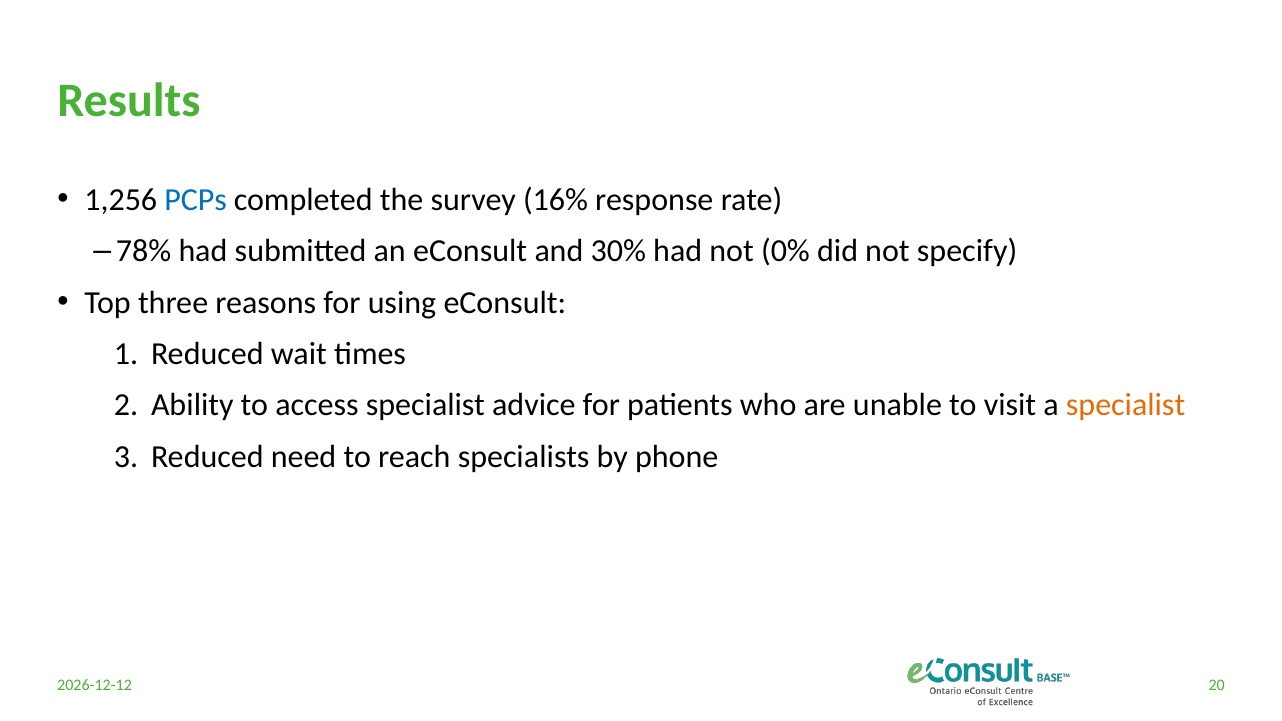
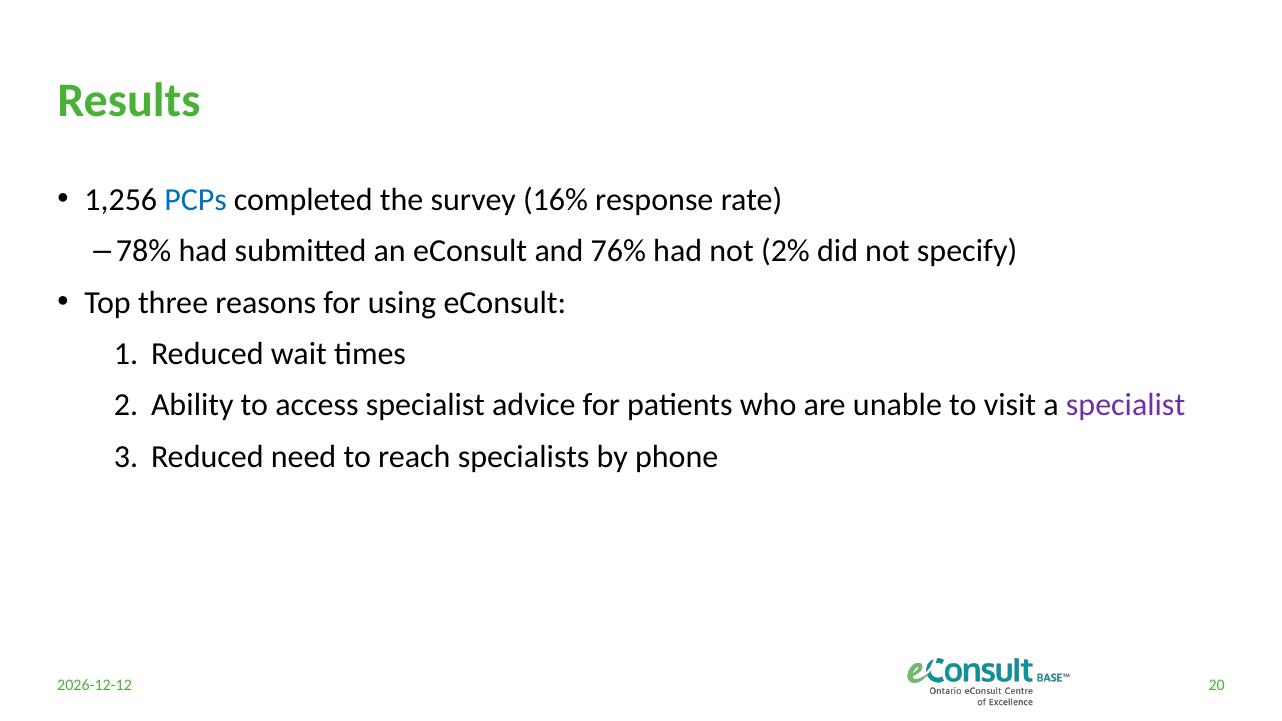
30%: 30% -> 76%
0%: 0% -> 2%
specialist at (1126, 405) colour: orange -> purple
